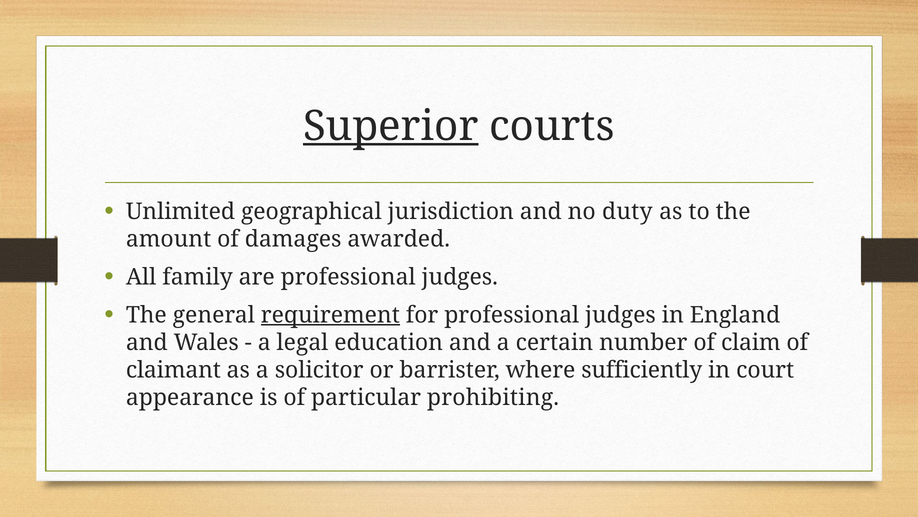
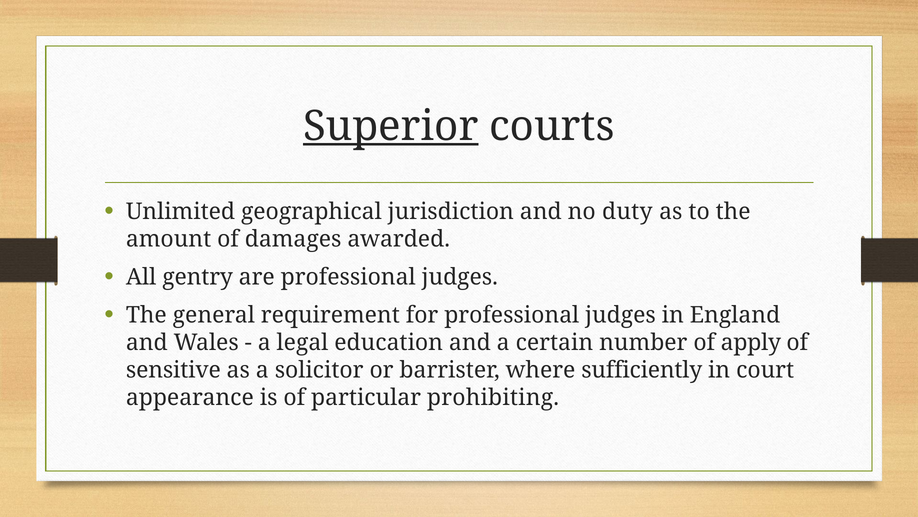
family: family -> gentry
requirement underline: present -> none
claim: claim -> apply
claimant: claimant -> sensitive
